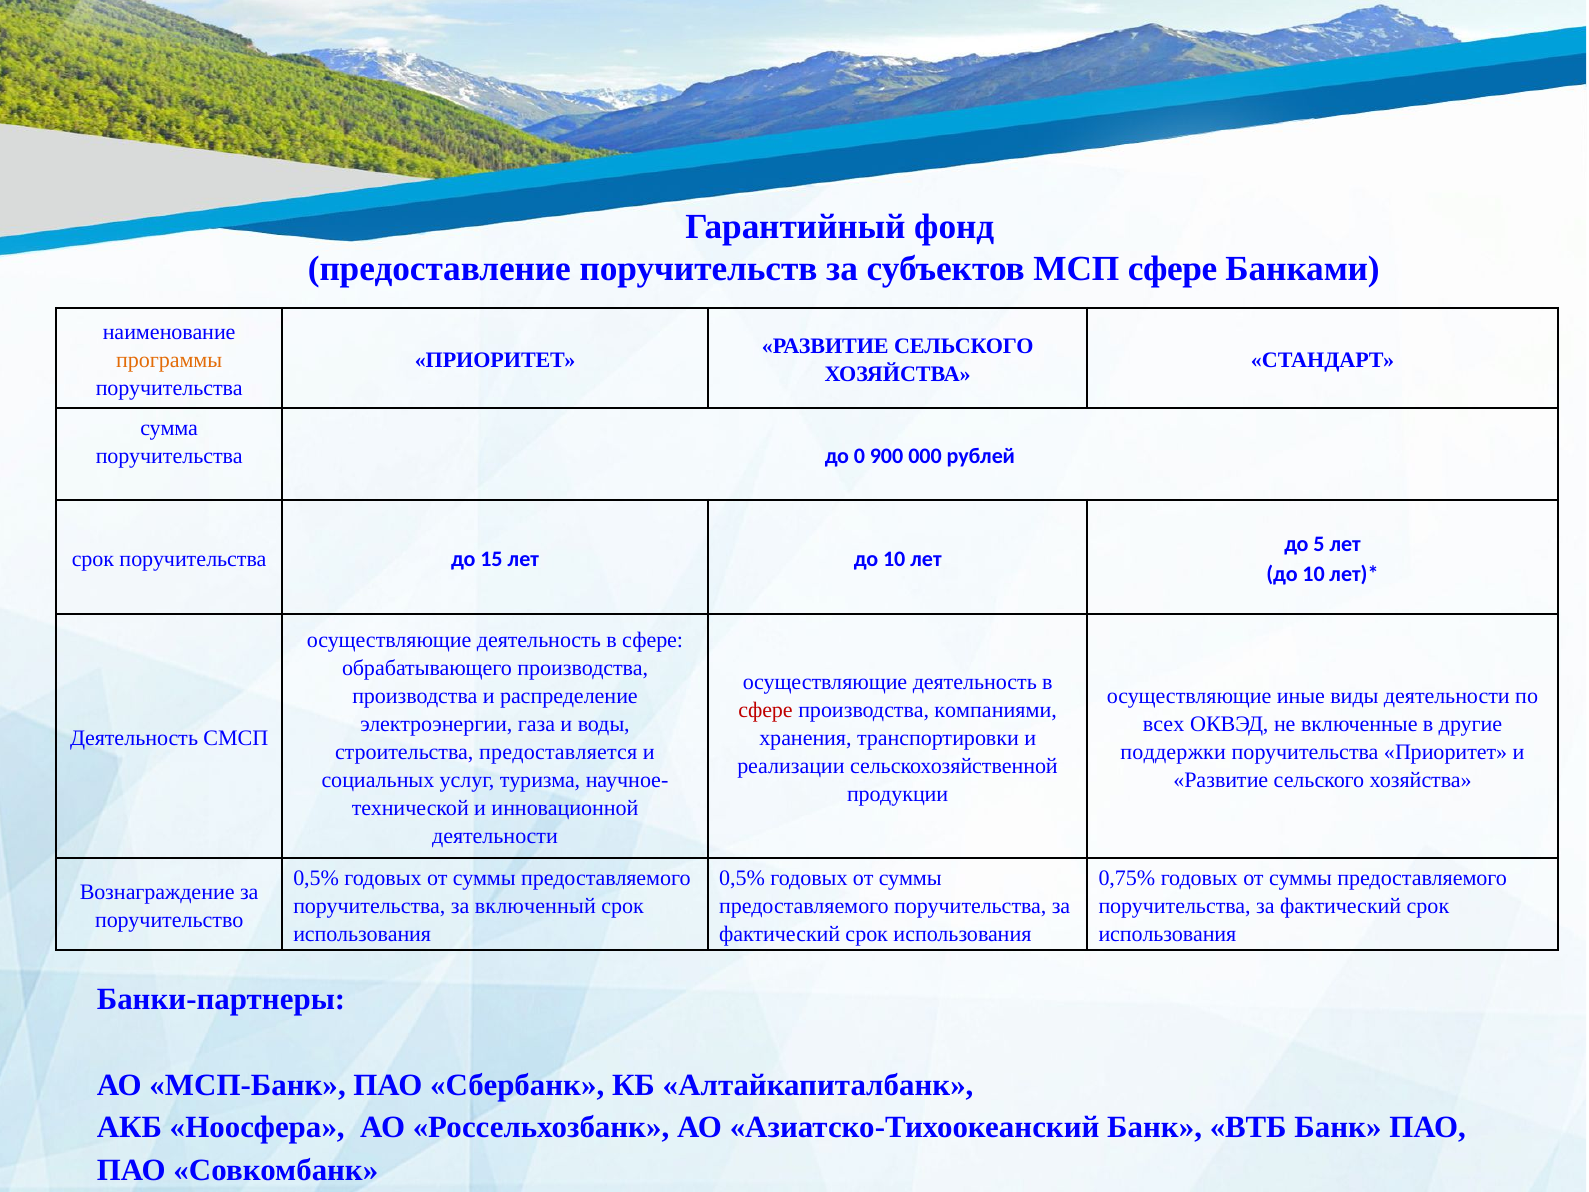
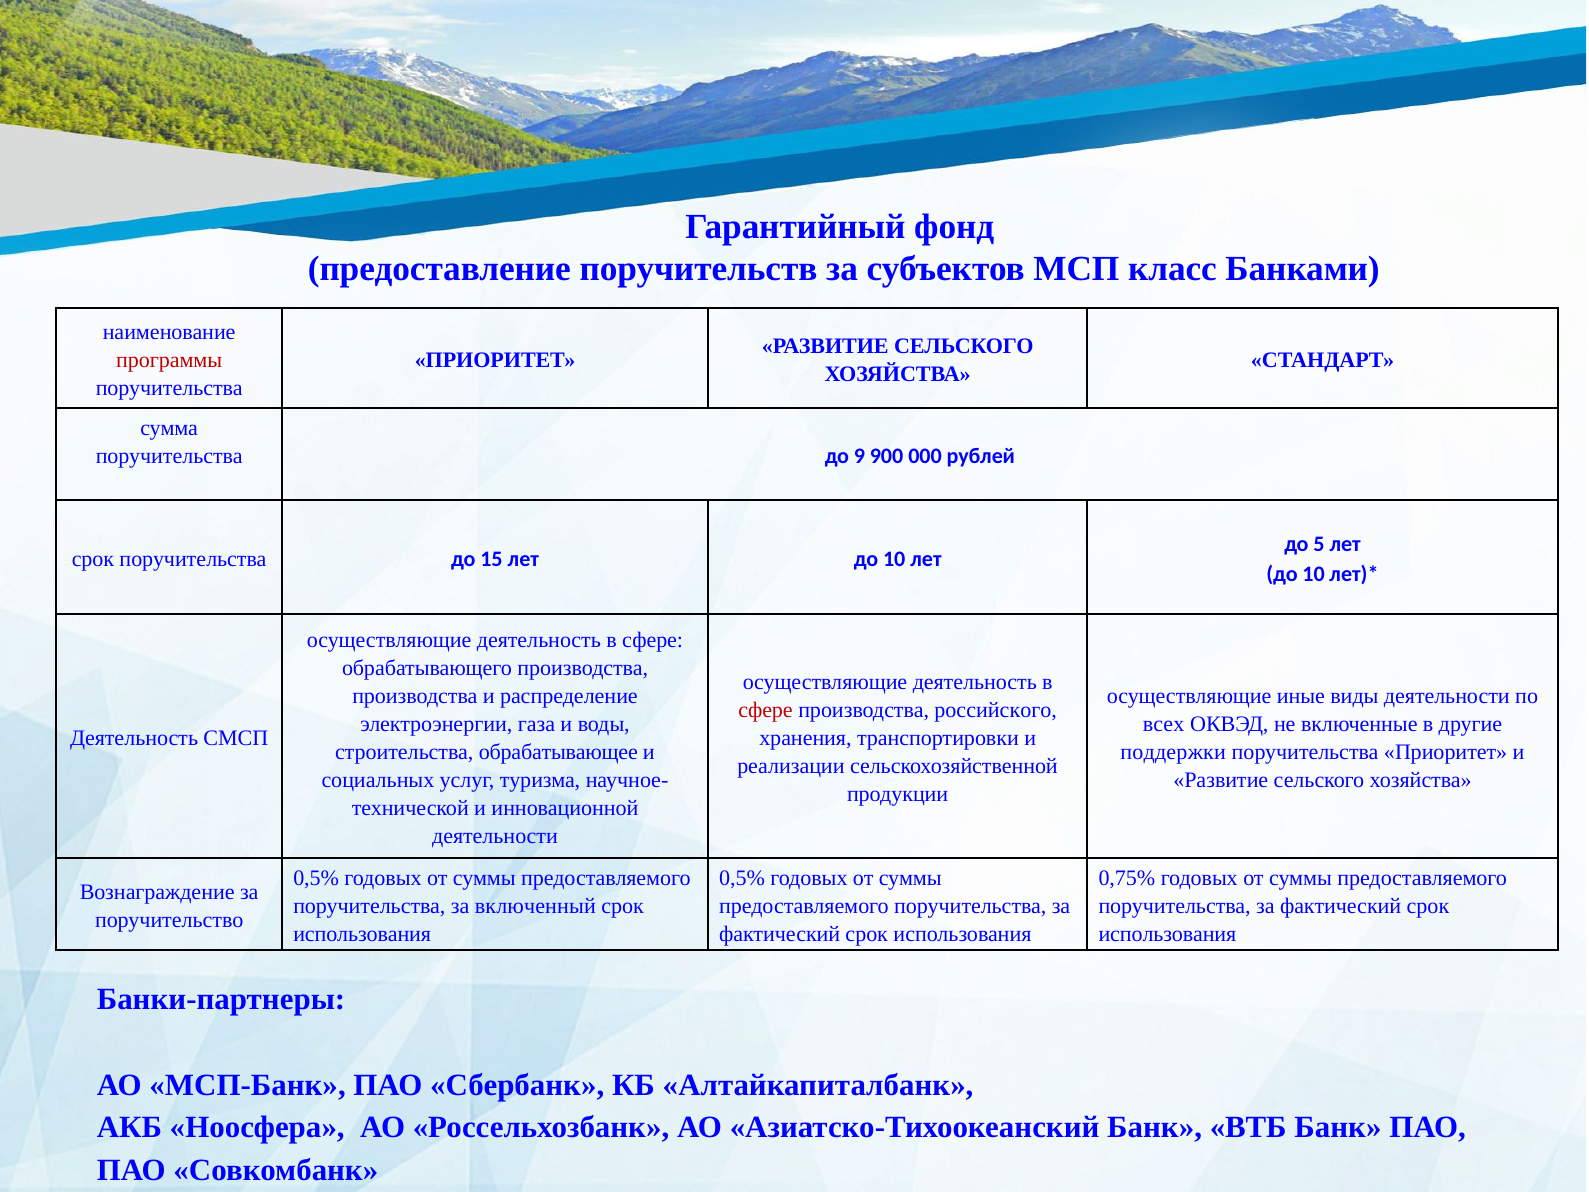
МСП сфере: сфере -> класс
программы colour: orange -> red
0: 0 -> 9
компаниями: компаниями -> российского
предоставляется: предоставляется -> обрабатывающее
